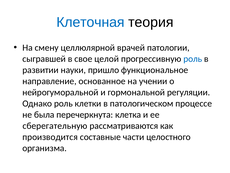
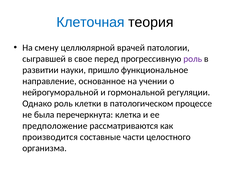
целой: целой -> перед
роль at (193, 59) colour: blue -> purple
сберегательную: сберегательную -> предположение
